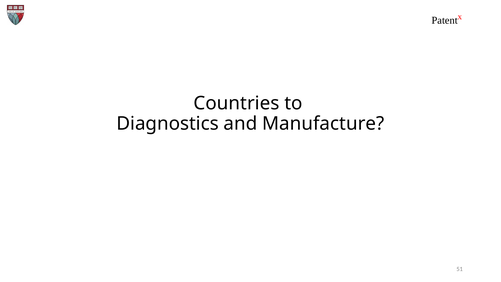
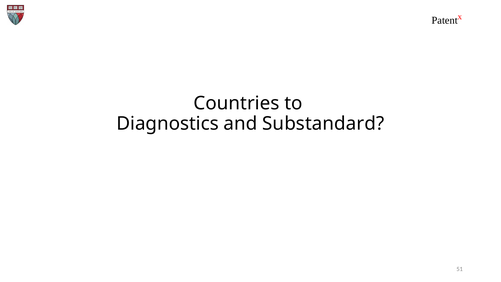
Manufacture: Manufacture -> Substandard
